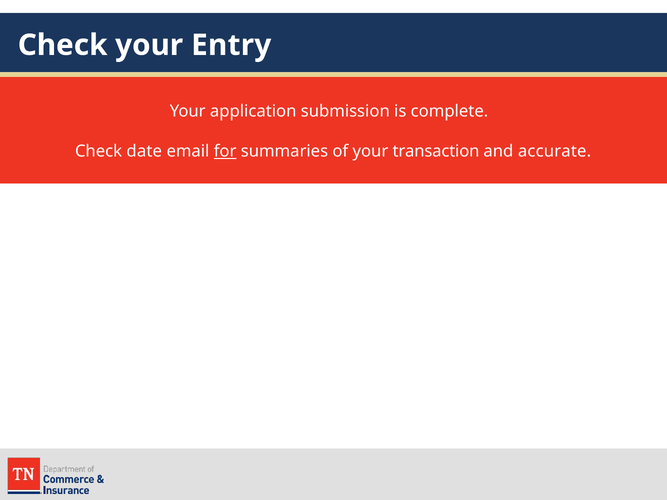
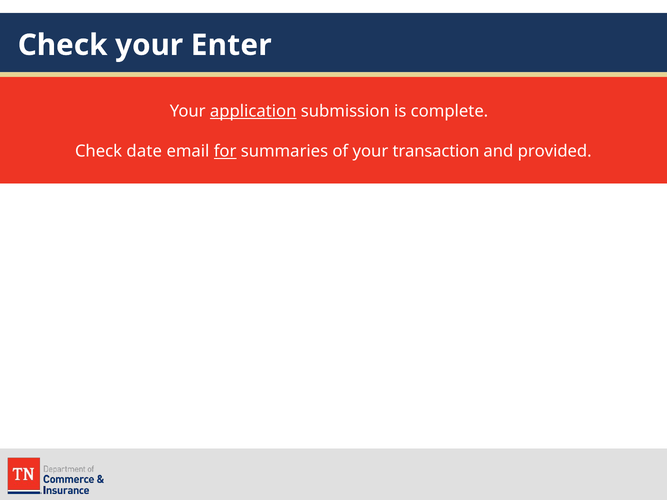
Entry: Entry -> Enter
application underline: none -> present
accurate: accurate -> provided
